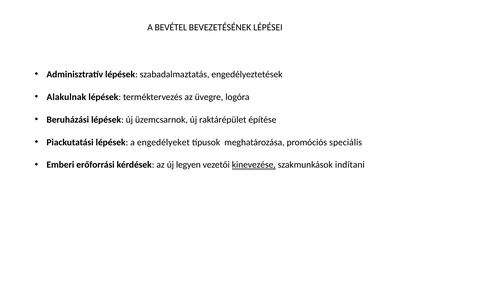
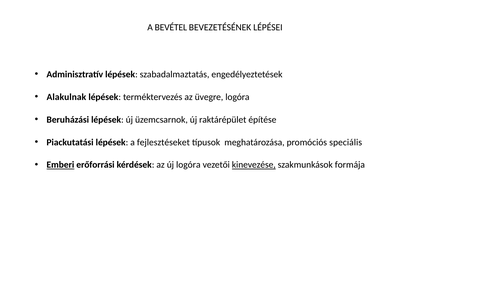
engedélyeket: engedélyeket -> fejlesztéseket
Emberi underline: none -> present
új legyen: legyen -> logóra
indítani: indítani -> formája
